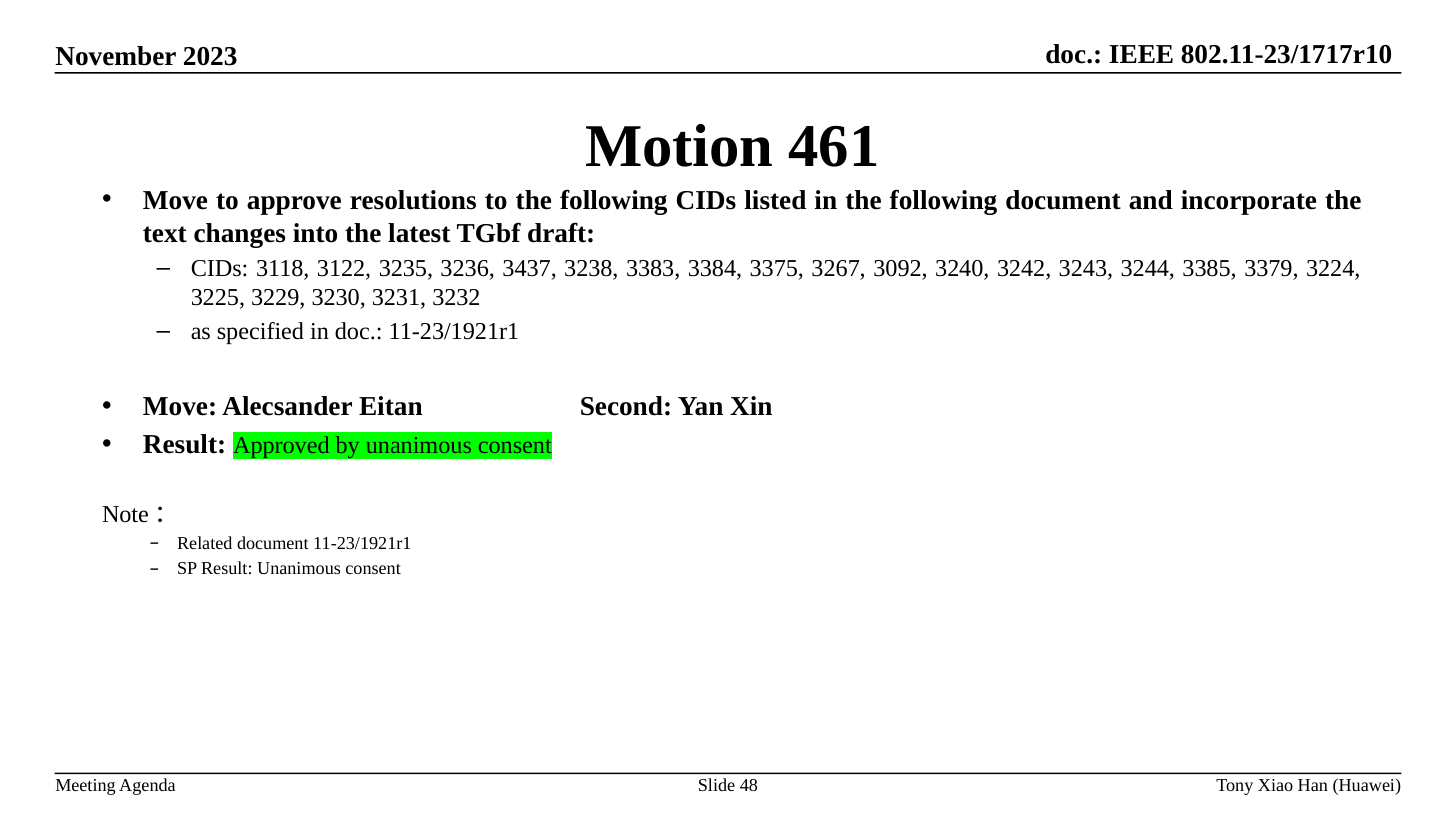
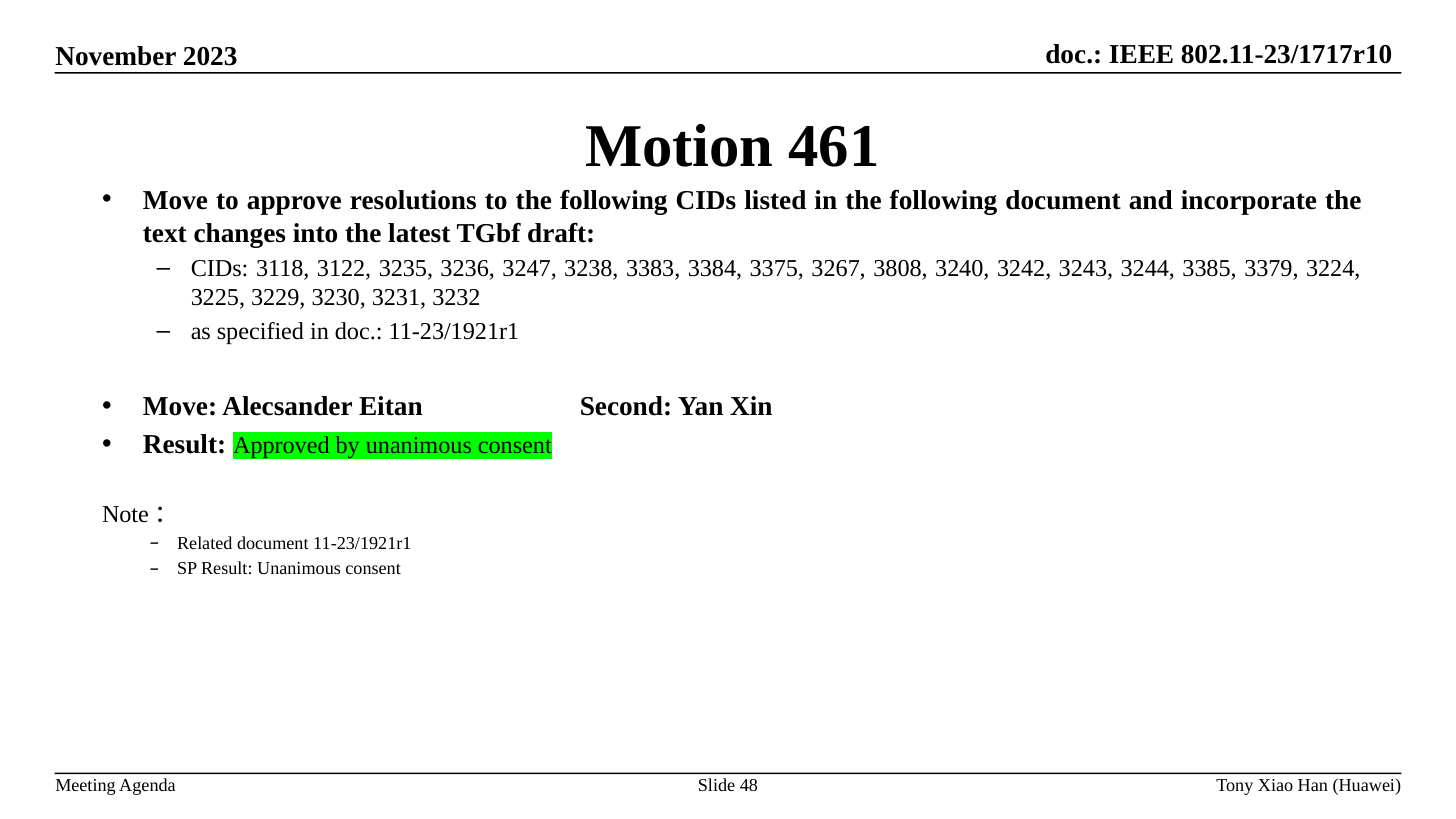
3437: 3437 -> 3247
3092: 3092 -> 3808
